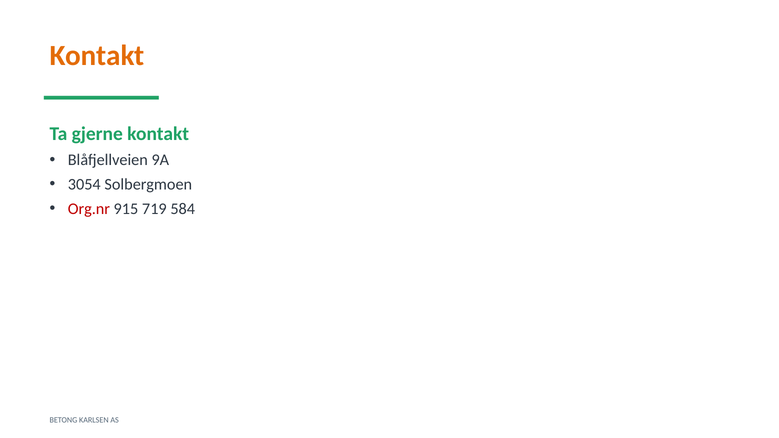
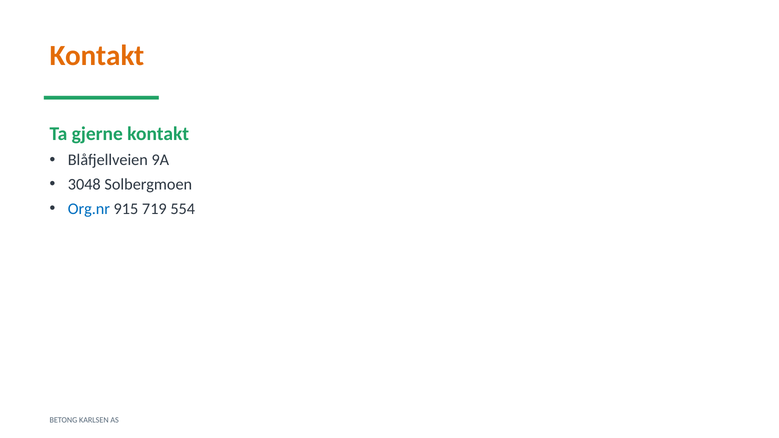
3054: 3054 -> 3048
Org.nr colour: red -> blue
584: 584 -> 554
